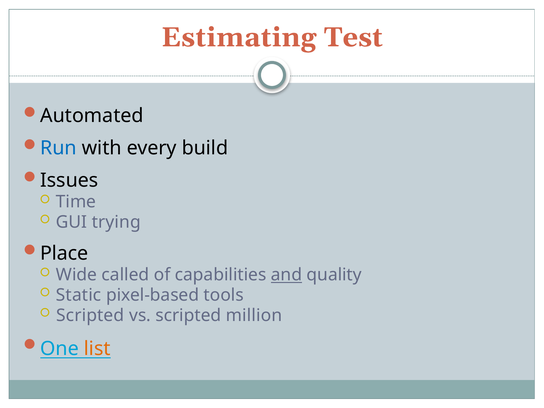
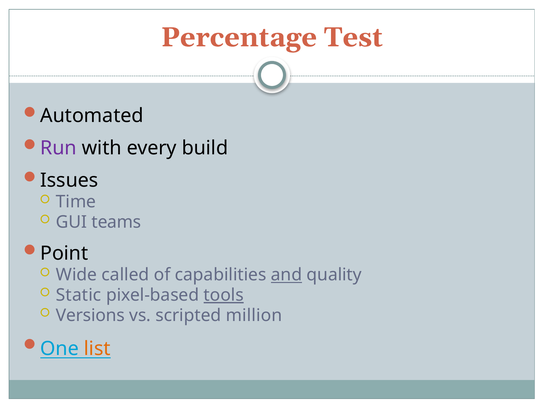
Estimating: Estimating -> Percentage
Run colour: blue -> purple
trying: trying -> teams
Place: Place -> Point
tools underline: none -> present
Scripted at (90, 315): Scripted -> Versions
